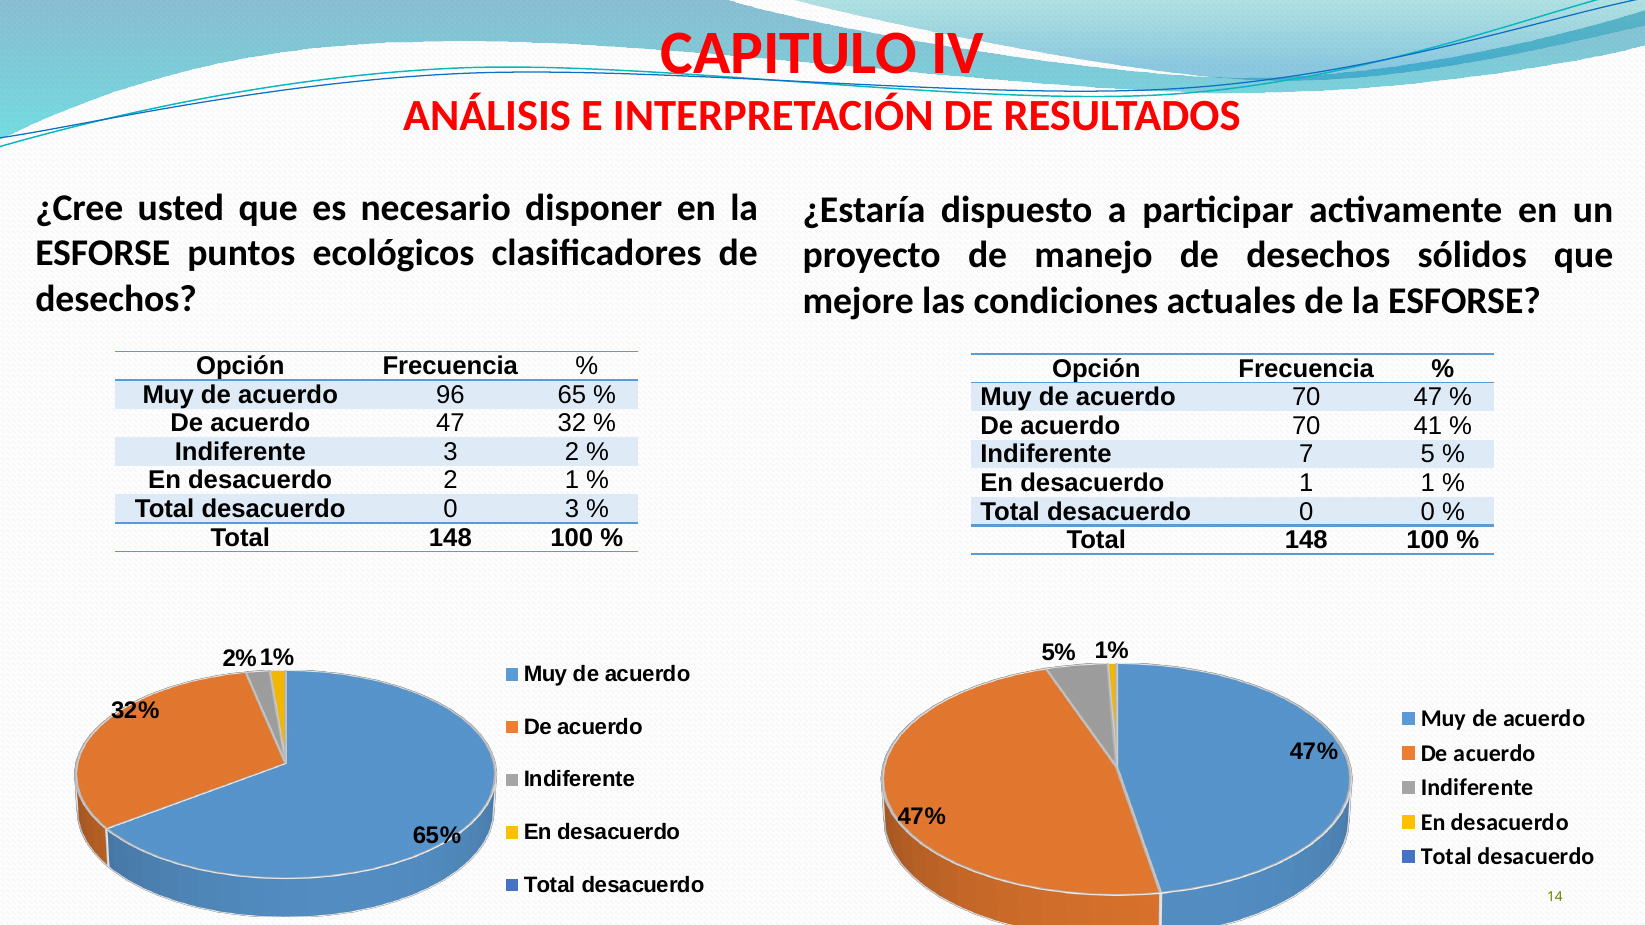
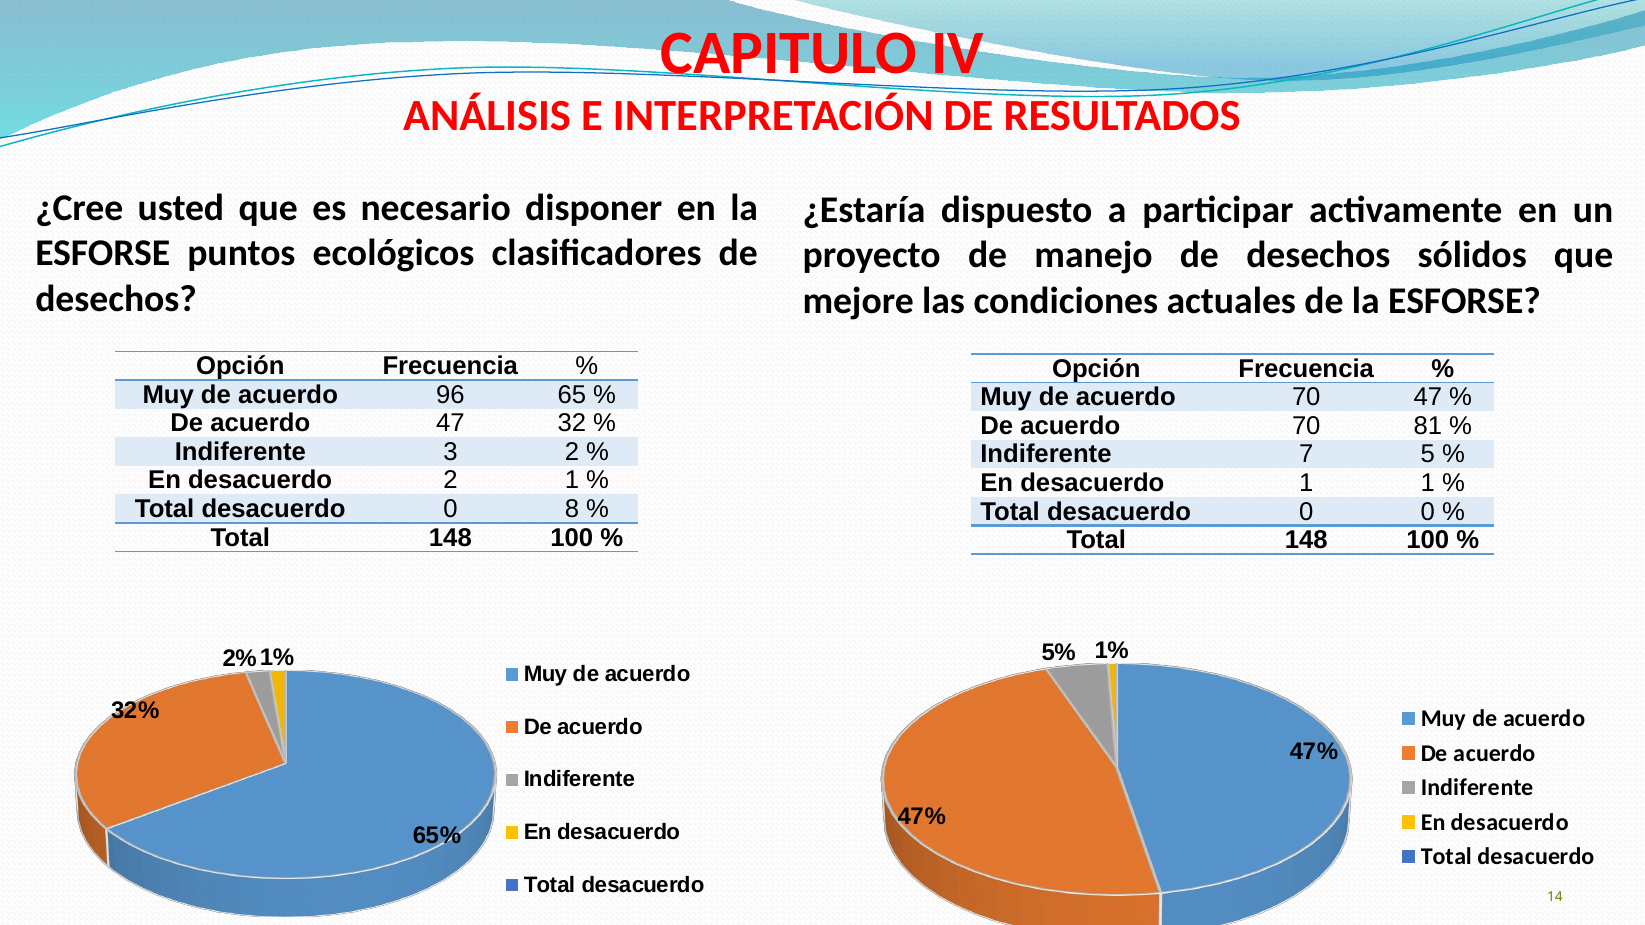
41: 41 -> 81
0 3: 3 -> 8
